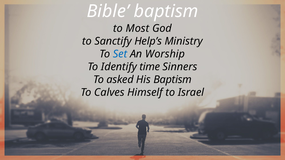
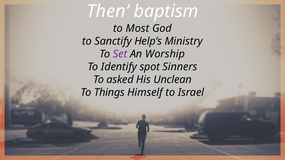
Bible: Bible -> Then
Set colour: blue -> purple
time: time -> spot
His Baptism: Baptism -> Unclean
Calves: Calves -> Things
